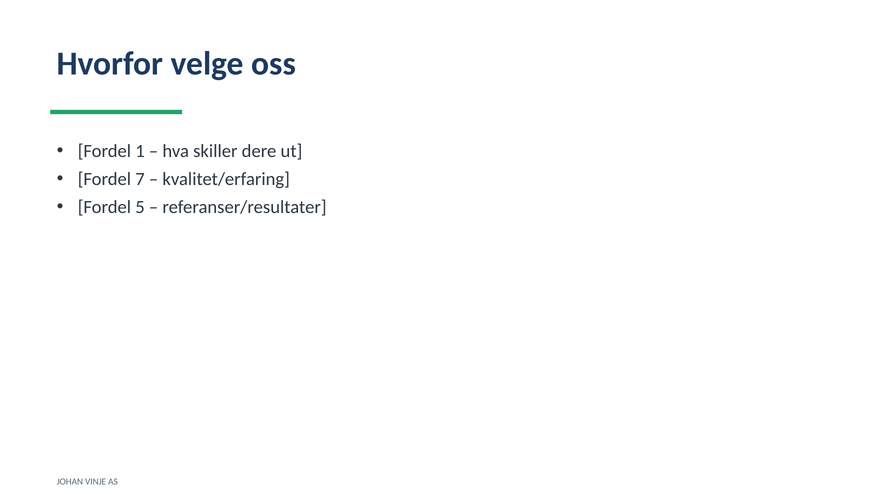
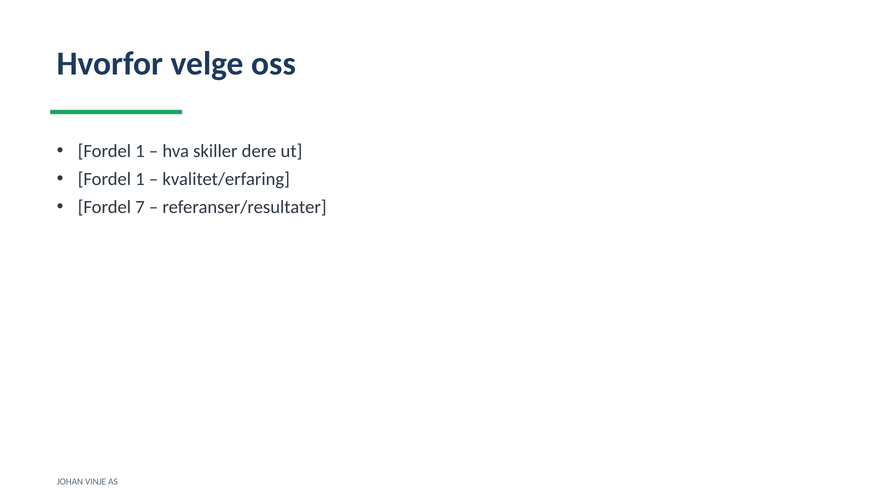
7 at (140, 179): 7 -> 1
5: 5 -> 7
